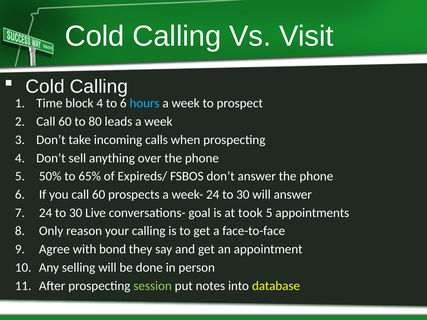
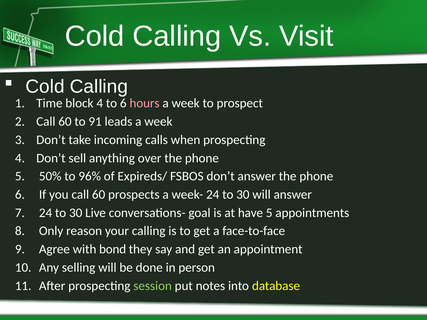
hours colour: light blue -> pink
80: 80 -> 91
65%: 65% -> 96%
took: took -> have
